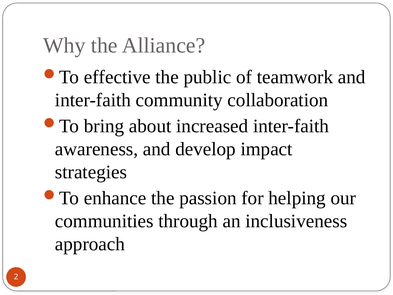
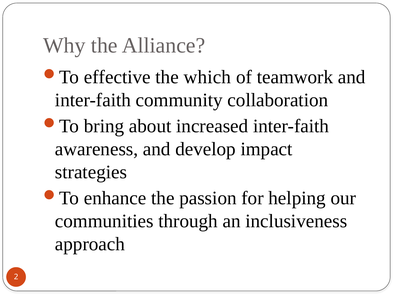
public: public -> which
